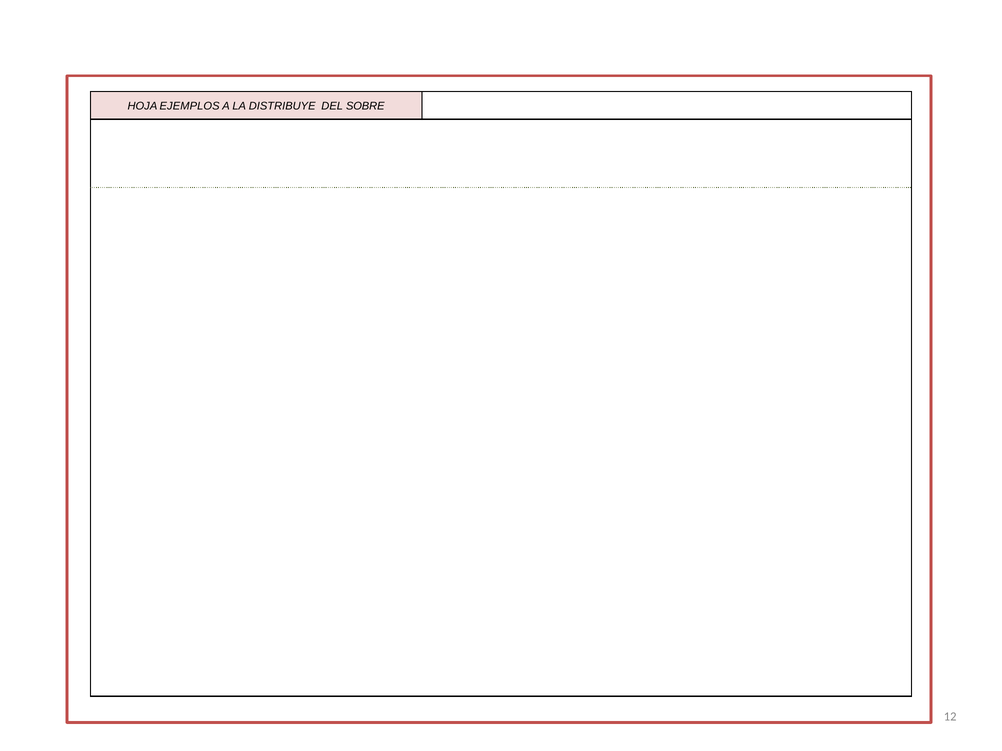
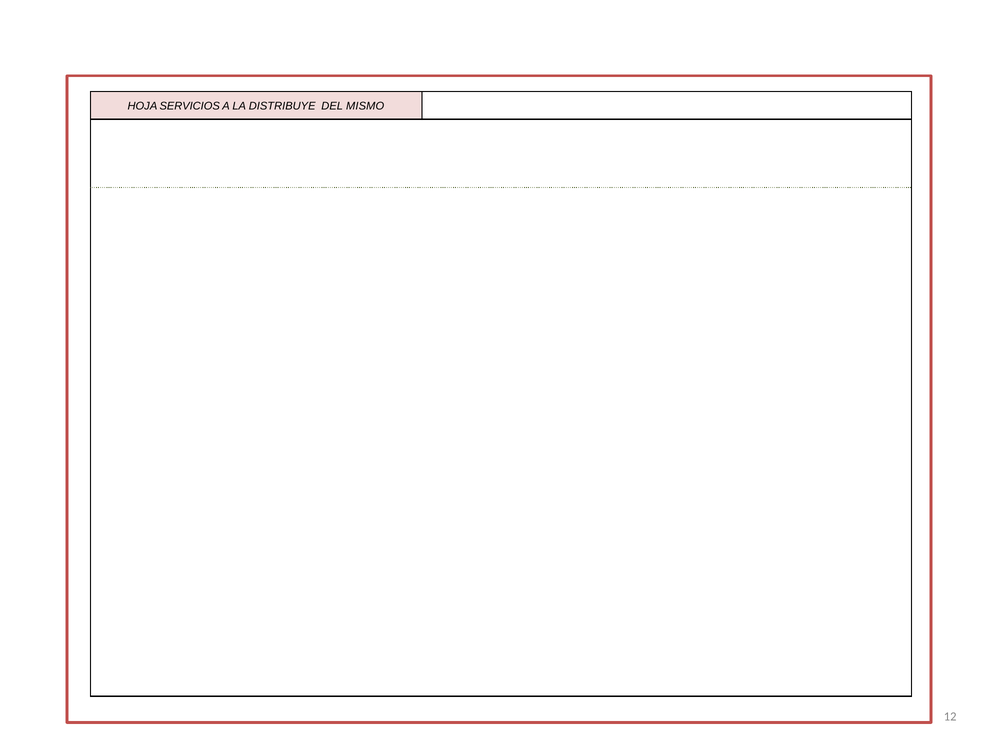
EJEMPLOS: EJEMPLOS -> SERVICIOS
SOBRE: SOBRE -> MISMO
